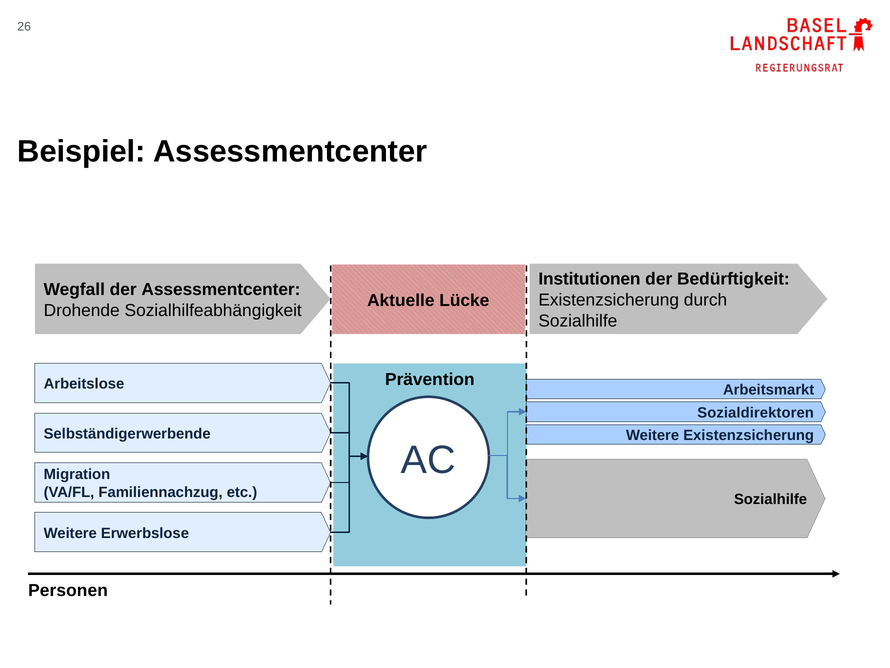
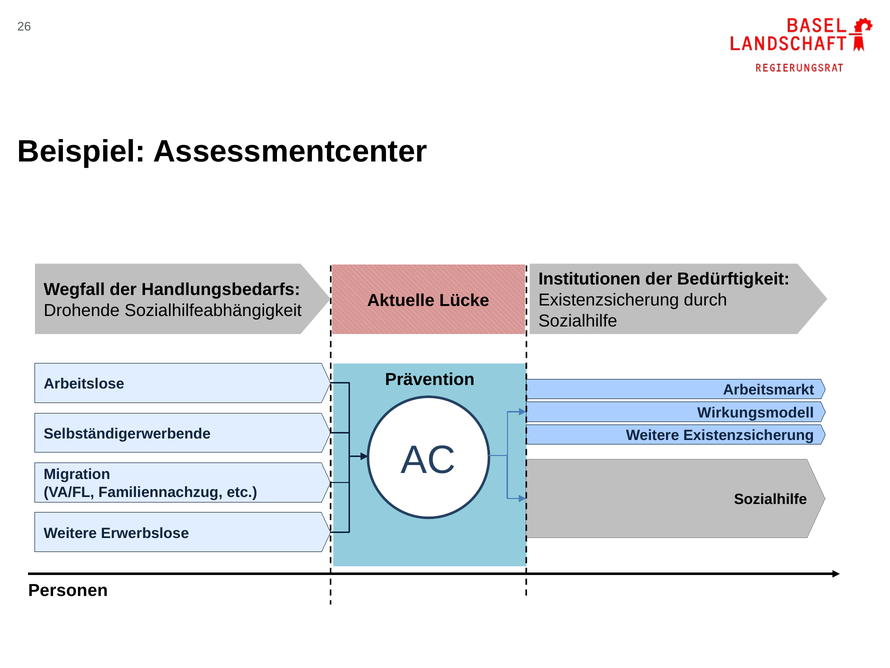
der Assessmentcenter: Assessmentcenter -> Handlungsbedarfs
Sozialdirektoren: Sozialdirektoren -> Wirkungsmodell
